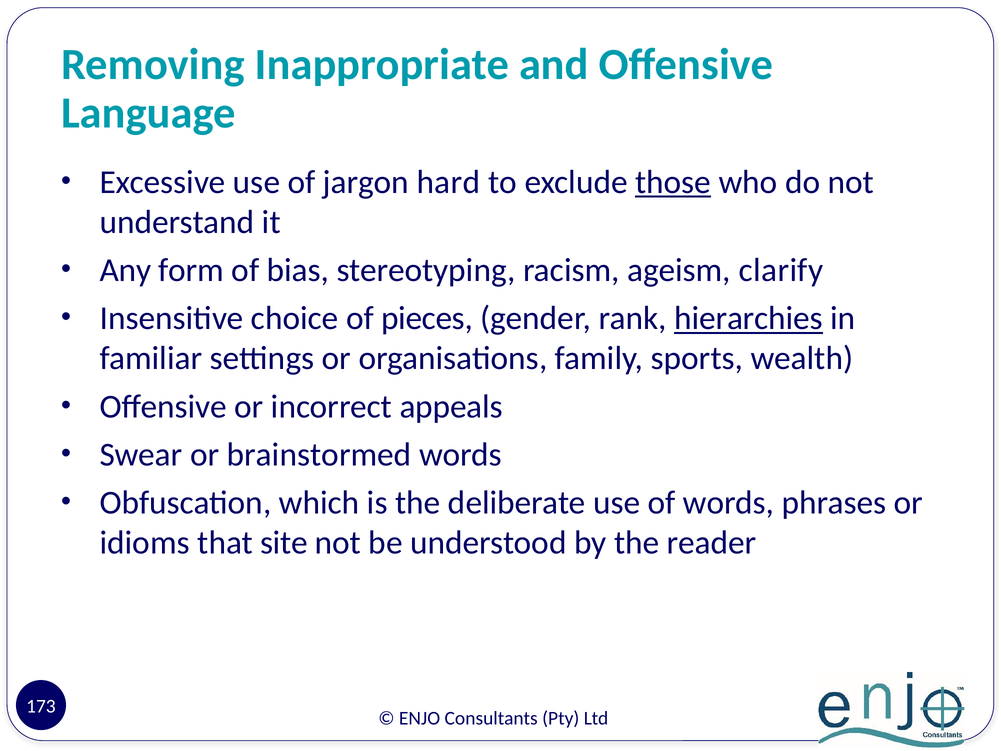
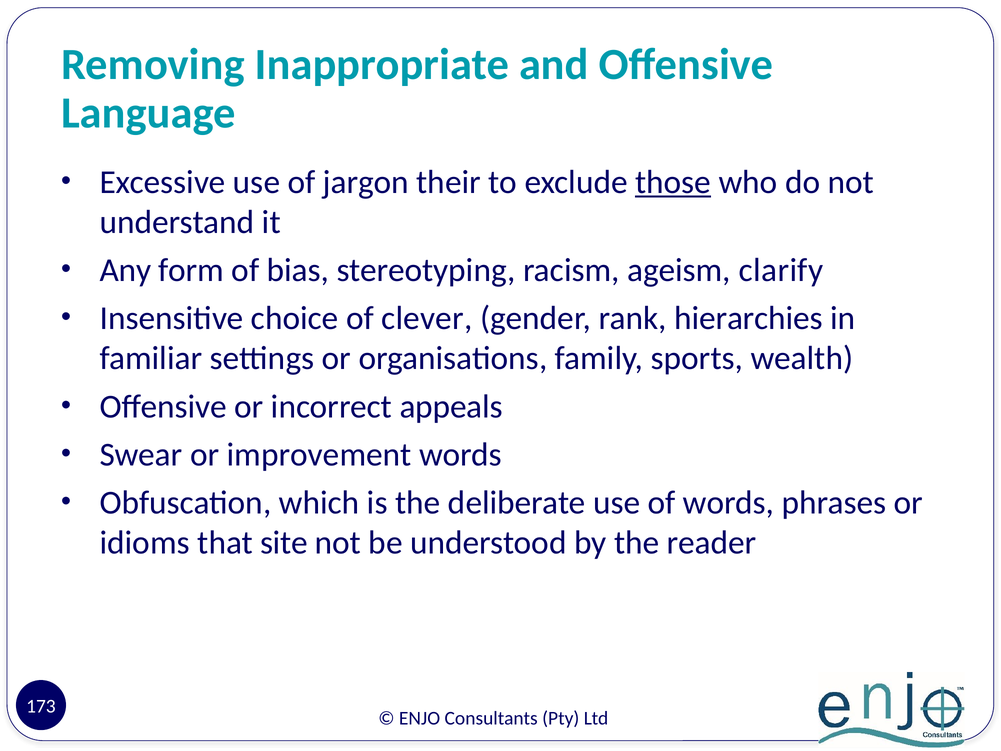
hard: hard -> their
pieces: pieces -> clever
hierarchies underline: present -> none
brainstormed: brainstormed -> improvement
